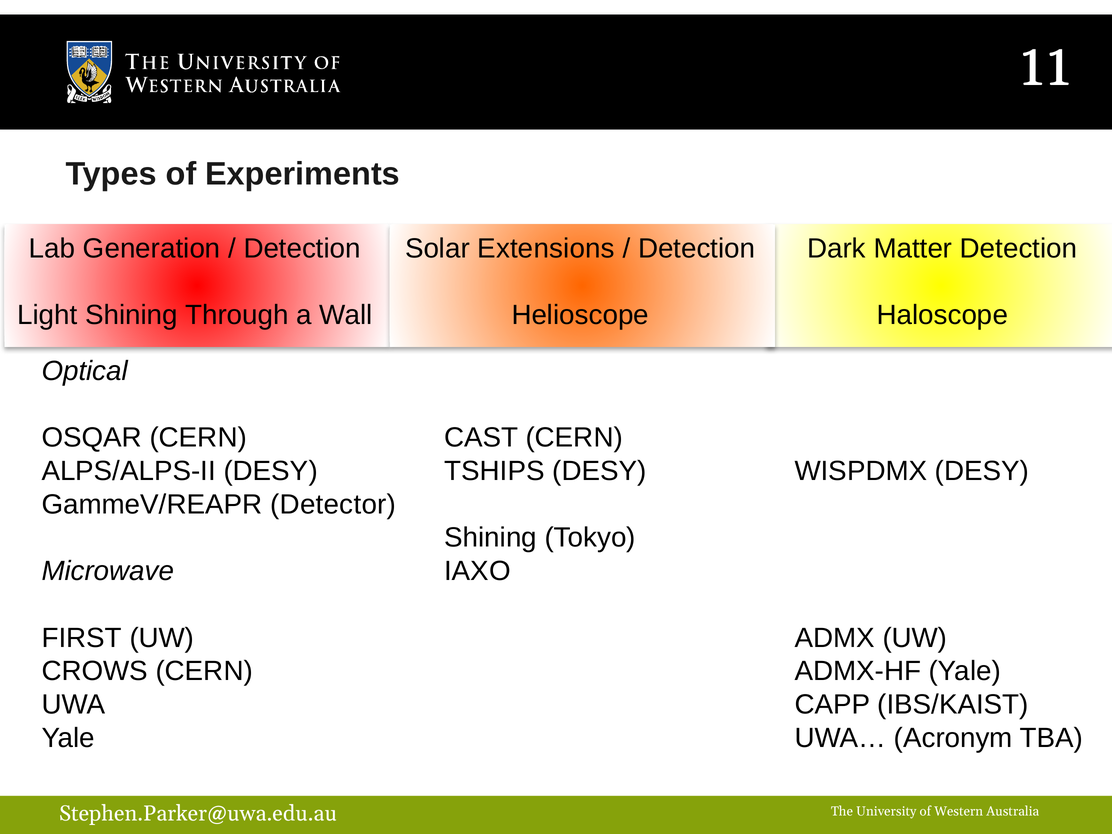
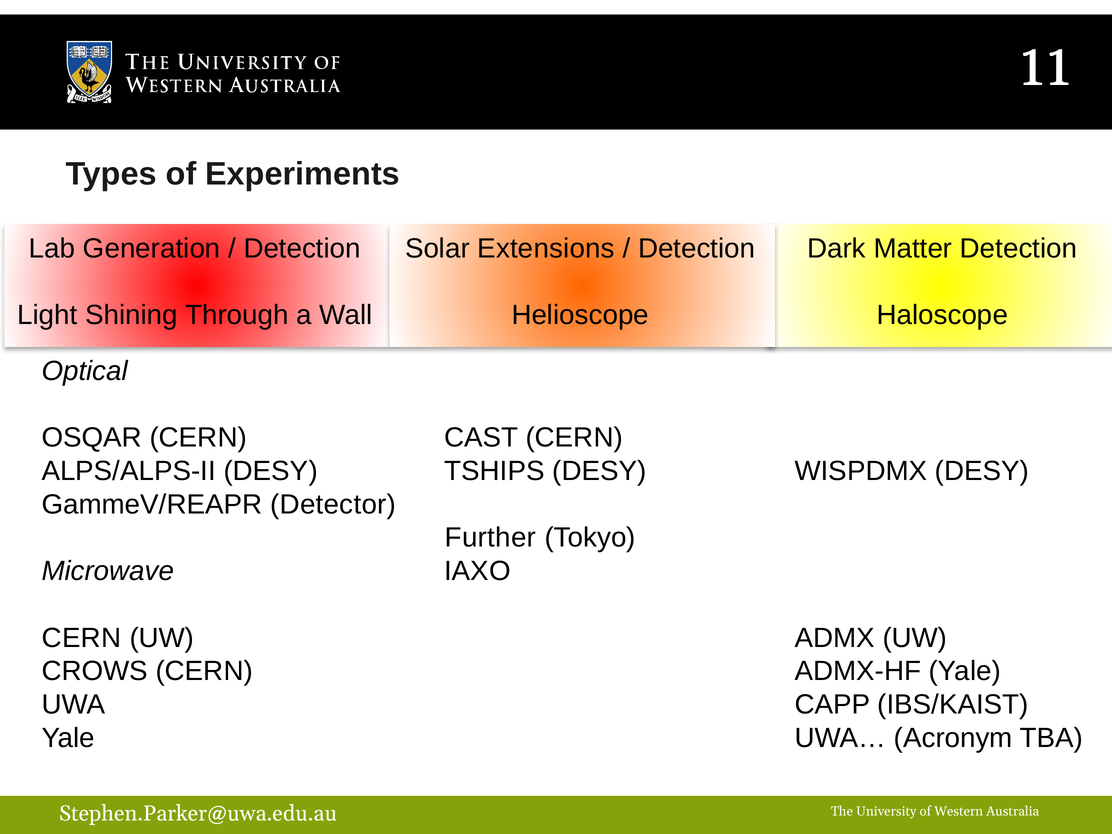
Shining at (491, 538): Shining -> Further
FIRST at (82, 638): FIRST -> CERN
